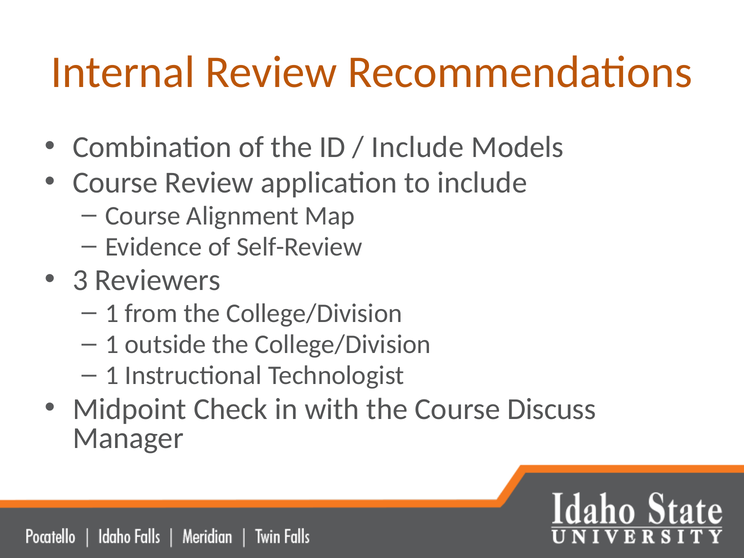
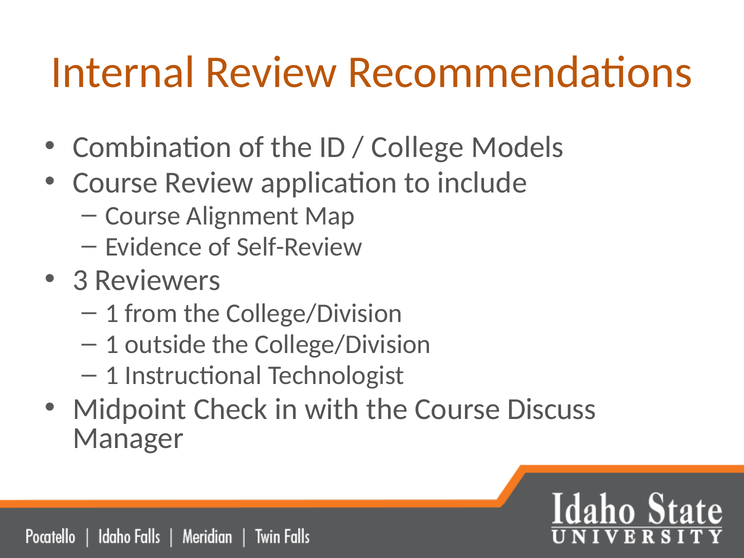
Include at (418, 147): Include -> College
